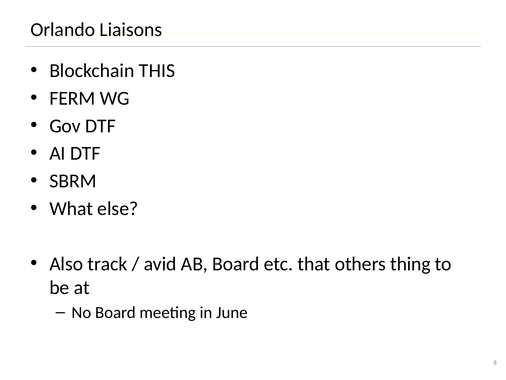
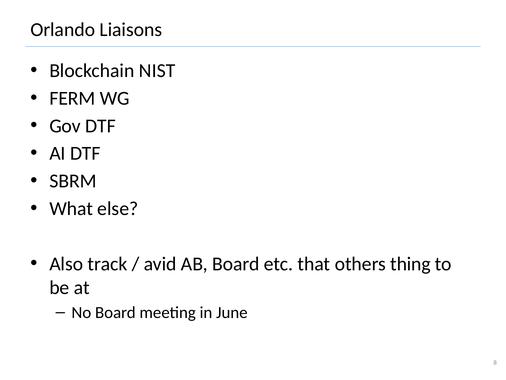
THIS: THIS -> NIST
